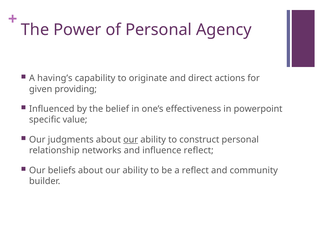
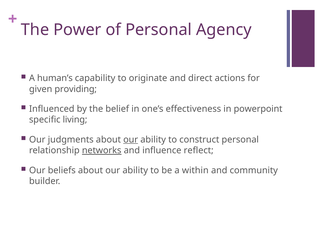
having’s: having’s -> human’s
value: value -> living
networks underline: none -> present
a reflect: reflect -> within
